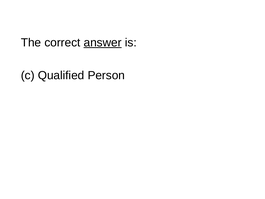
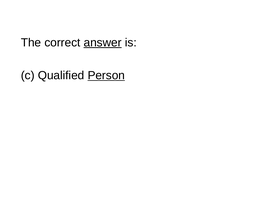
Person underline: none -> present
